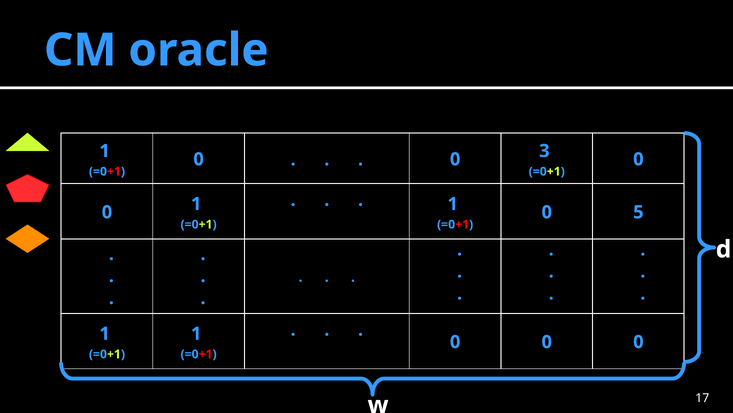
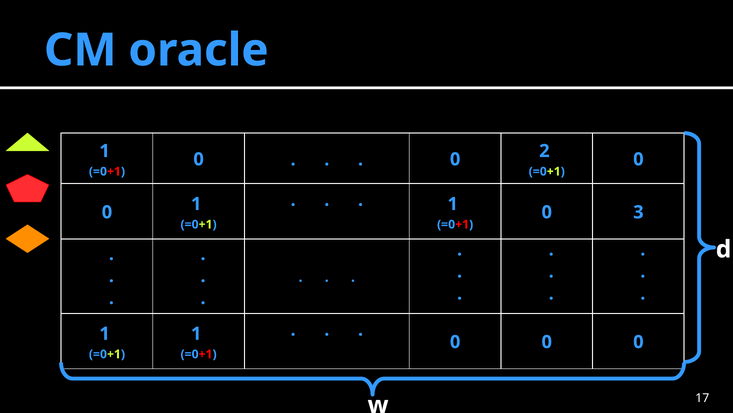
3: 3 -> 2
5: 5 -> 3
